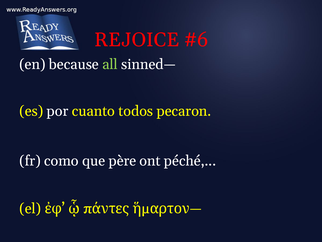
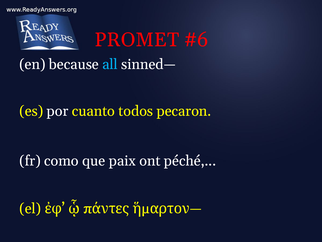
REJOICE: REJOICE -> PROMET
all colour: light green -> light blue
père: père -> paix
